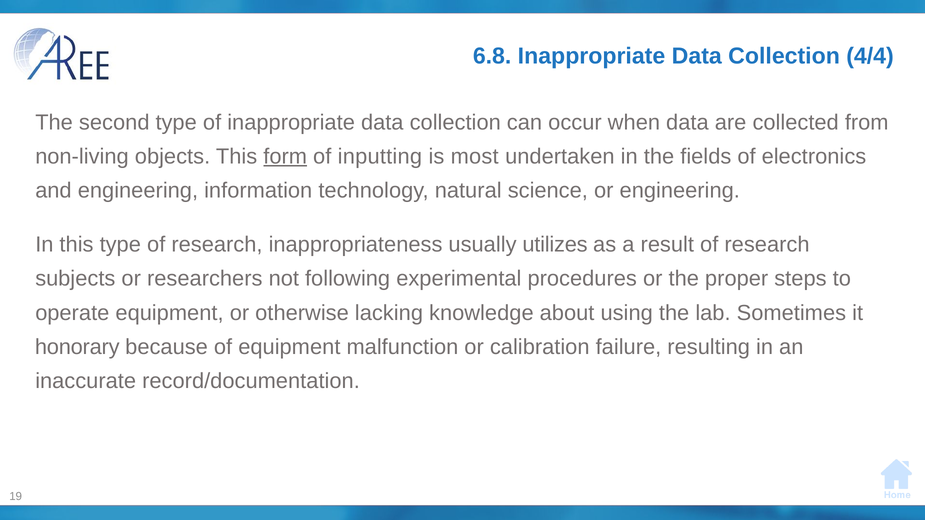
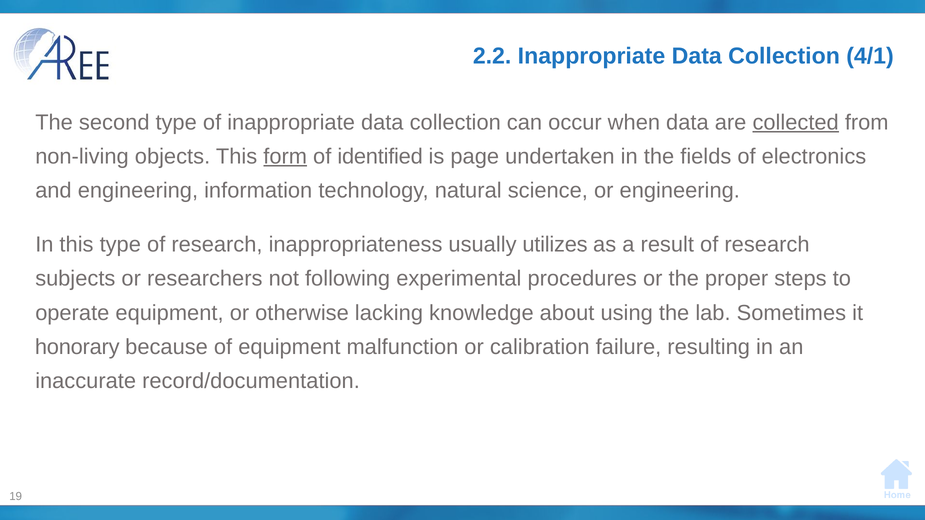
6.8: 6.8 -> 2.2
4/4: 4/4 -> 4/1
collected underline: none -> present
inputting: inputting -> identified
most: most -> page
